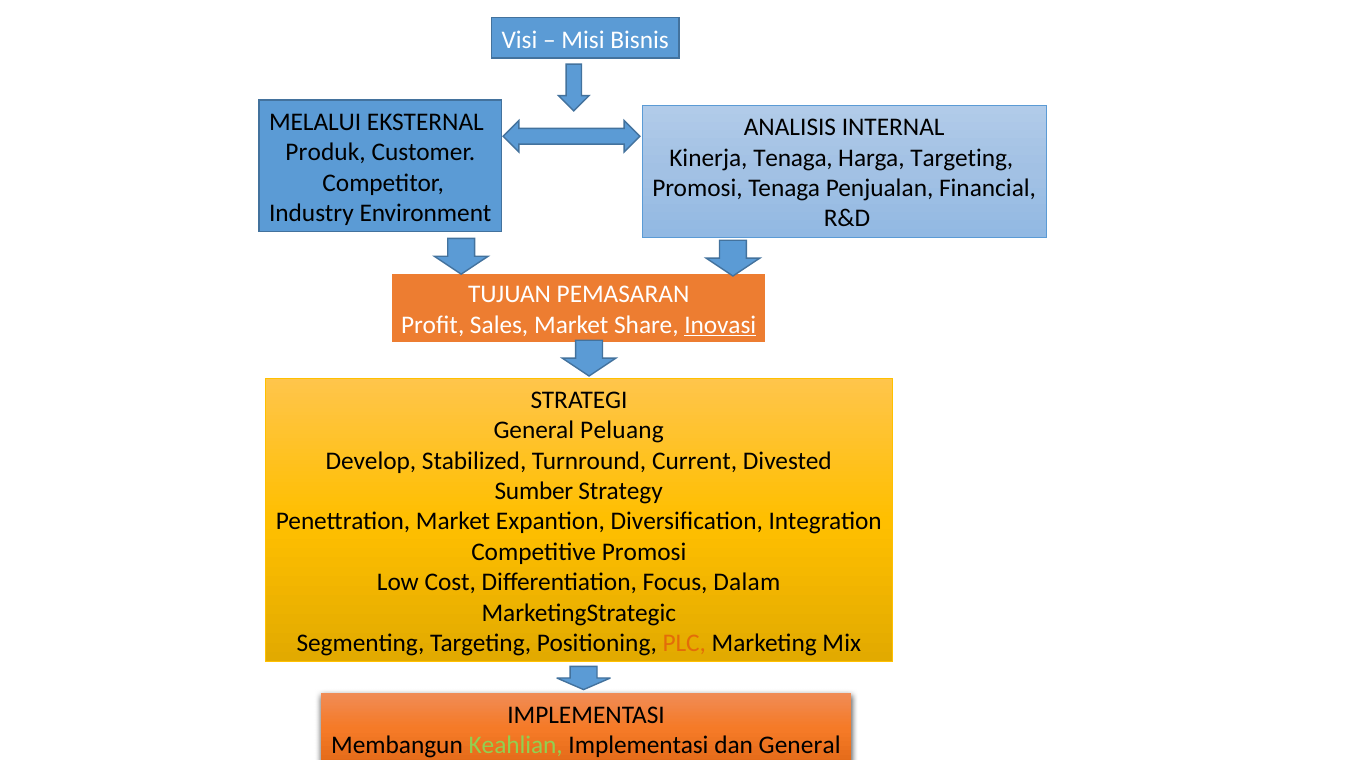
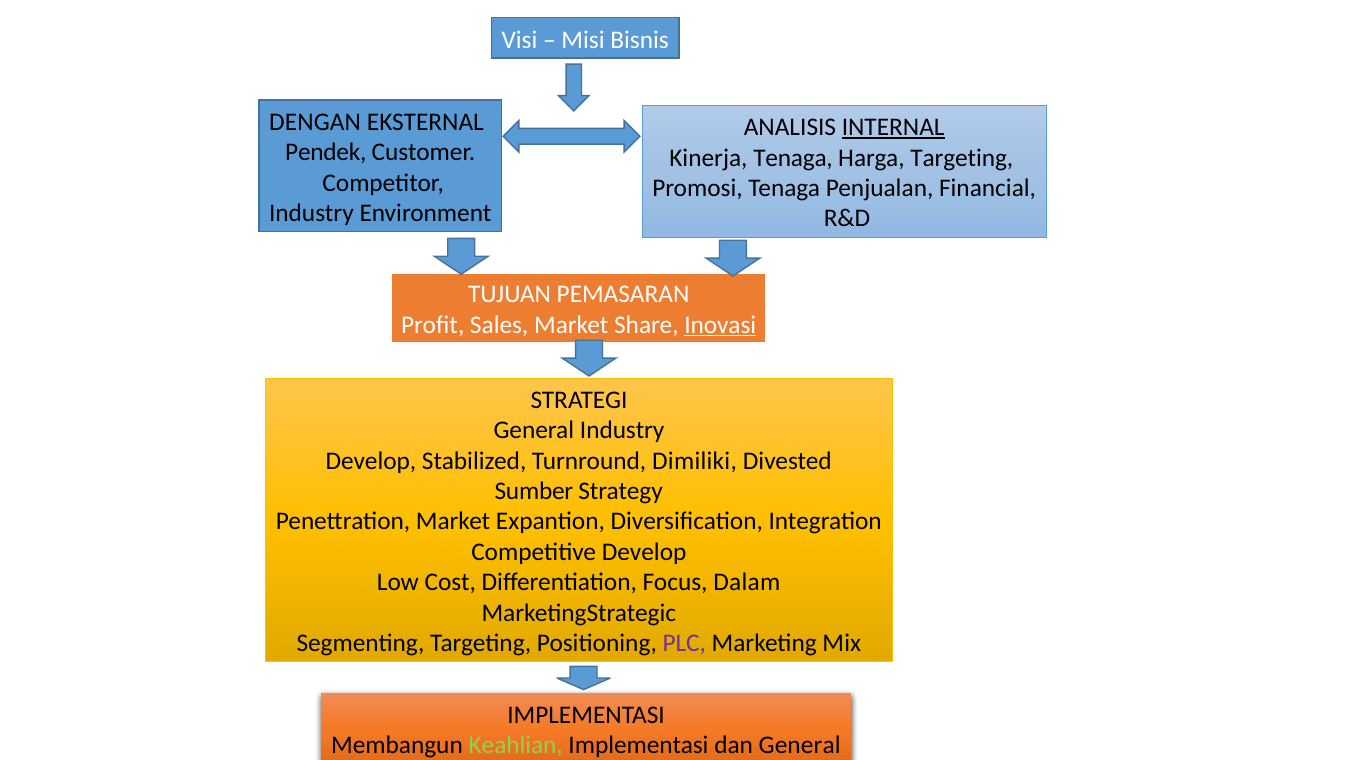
MELALUI: MELALUI -> DENGAN
INTERNAL underline: none -> present
Produk: Produk -> Pendek
General Peluang: Peluang -> Industry
Current: Current -> Dimiliki
Competitive Promosi: Promosi -> Develop
PLC colour: orange -> purple
